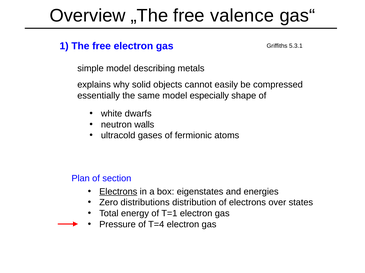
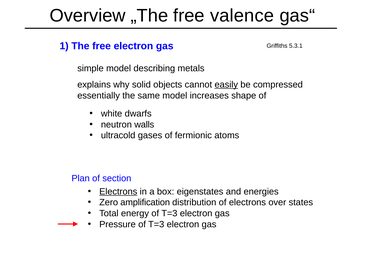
easily underline: none -> present
especially: especially -> increases
distributions: distributions -> amplification
energy of T=1: T=1 -> T=3
Pressure of T=4: T=4 -> T=3
